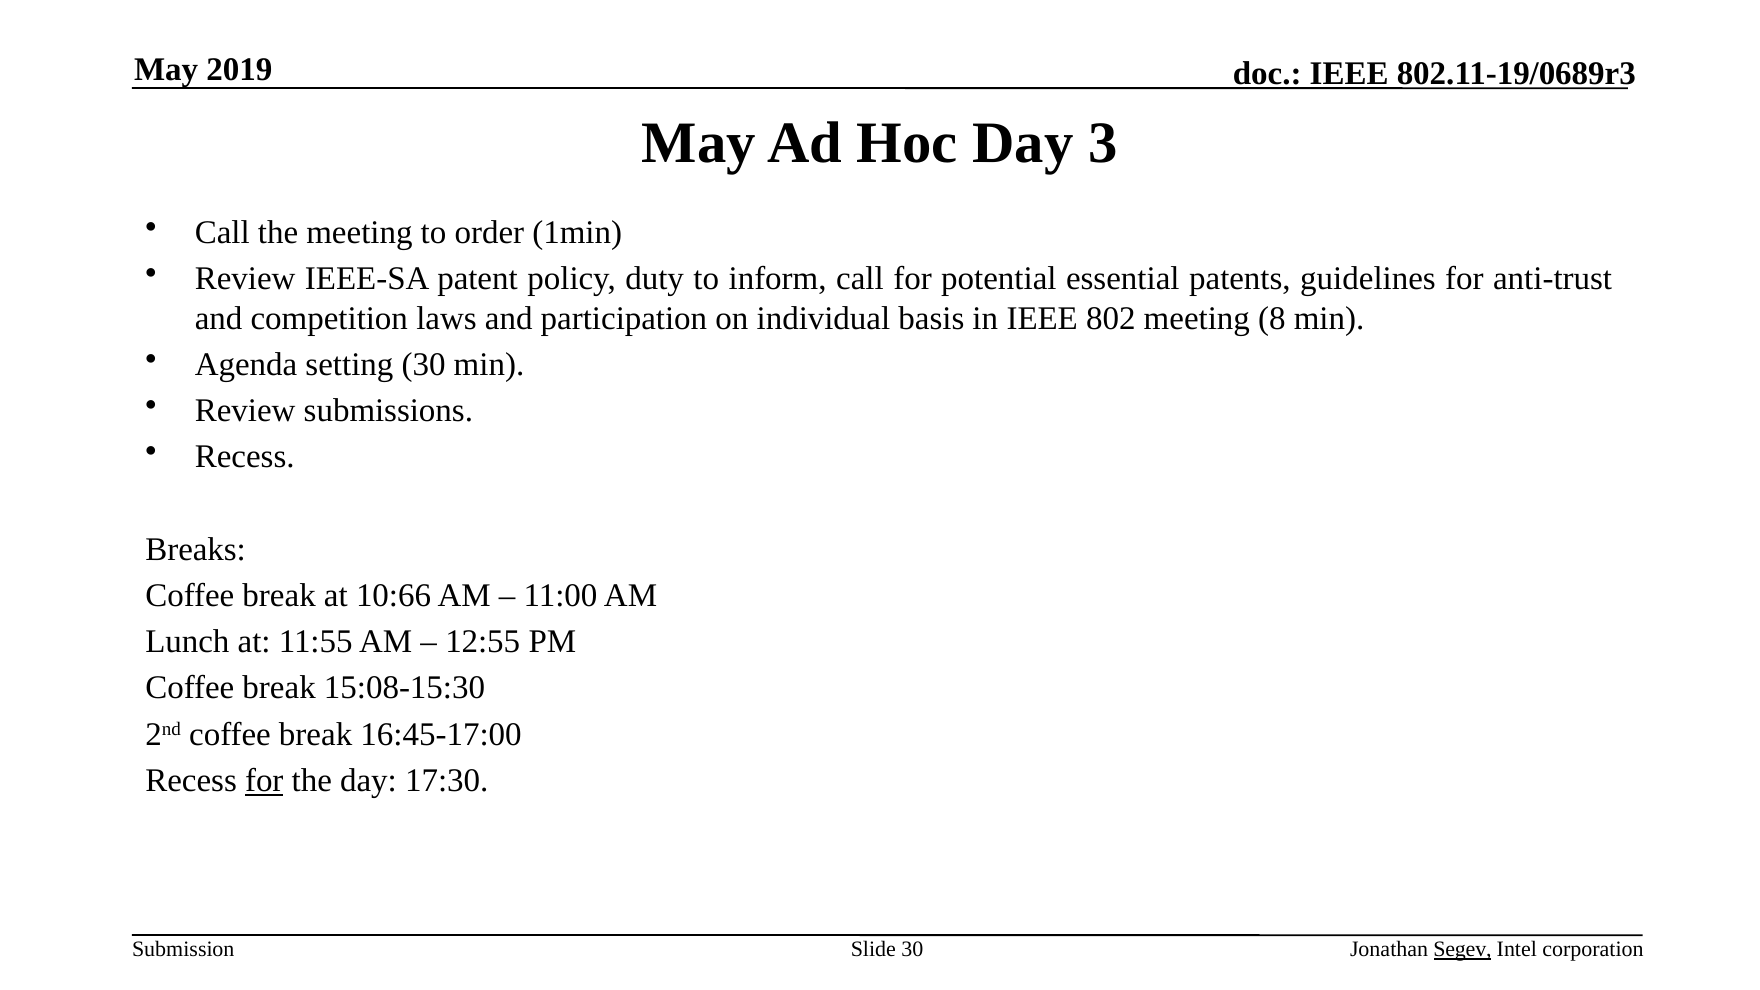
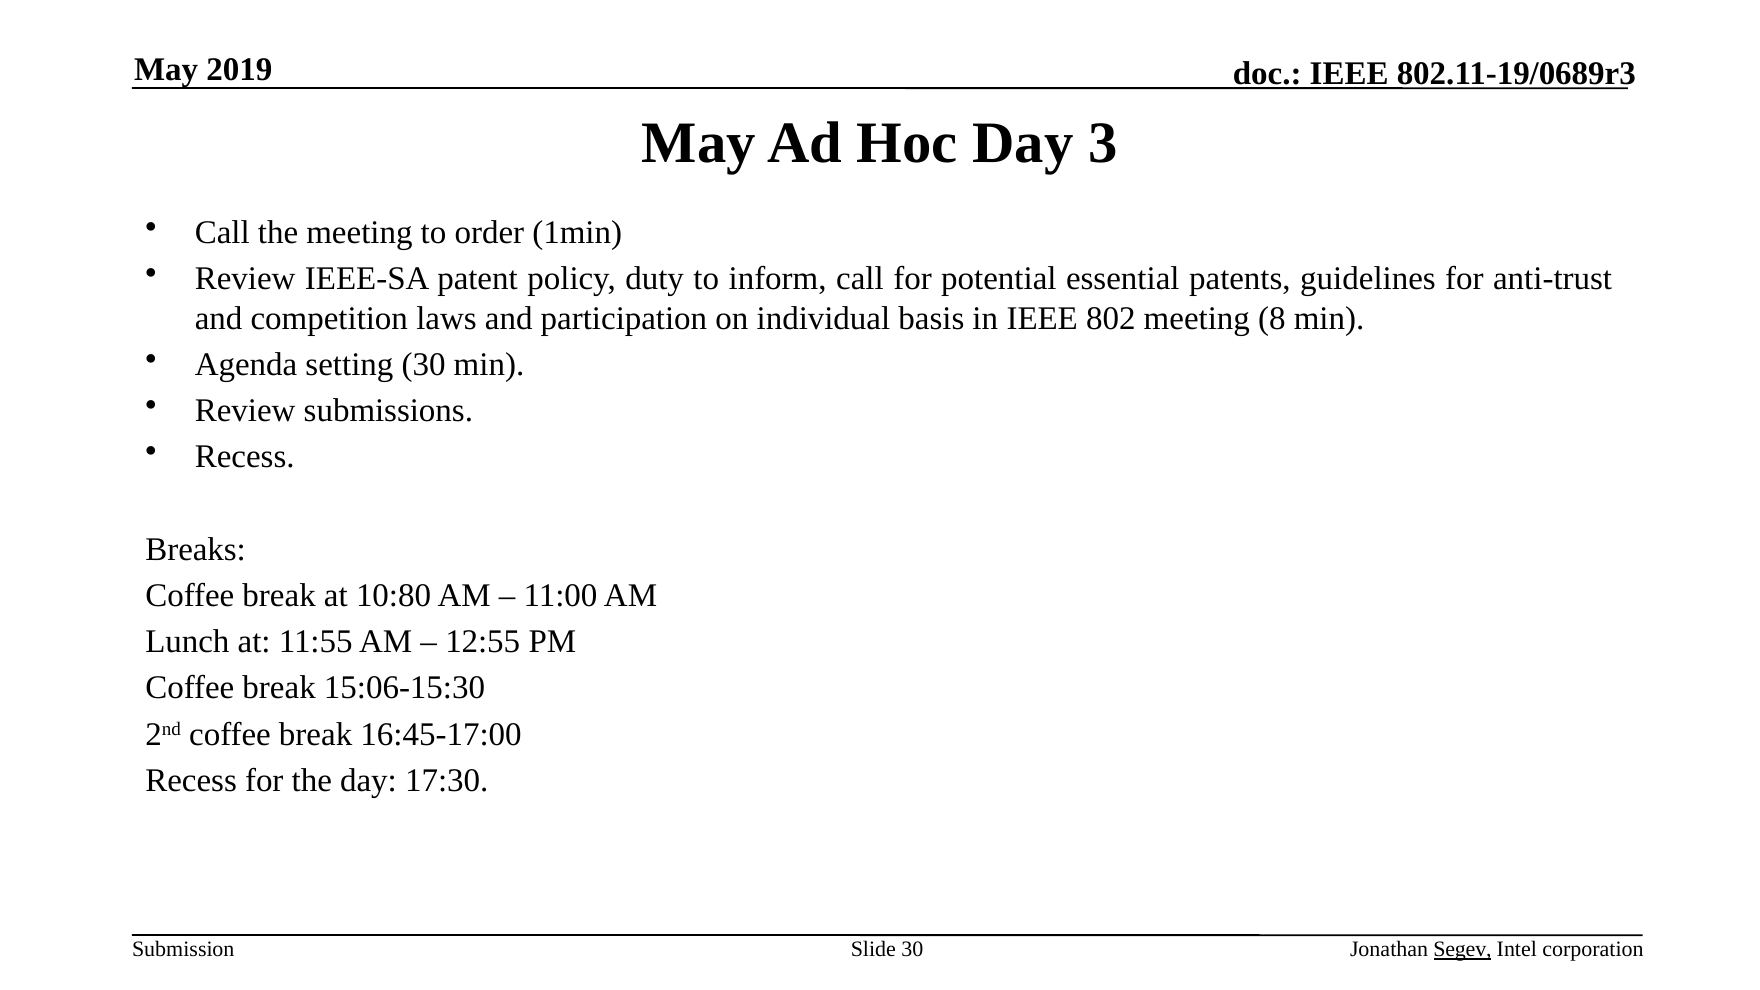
10:66: 10:66 -> 10:80
15:08-15:30: 15:08-15:30 -> 15:06-15:30
for at (264, 780) underline: present -> none
